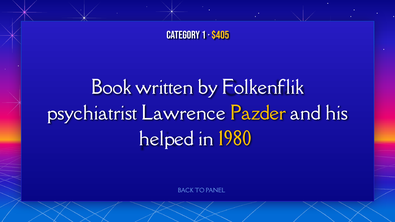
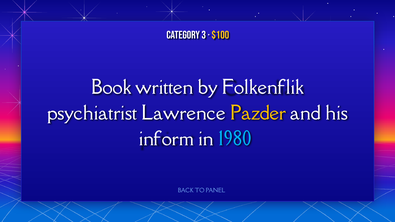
1: 1 -> 3
$405: $405 -> $100
helped: helped -> inform
1980 colour: yellow -> light blue
